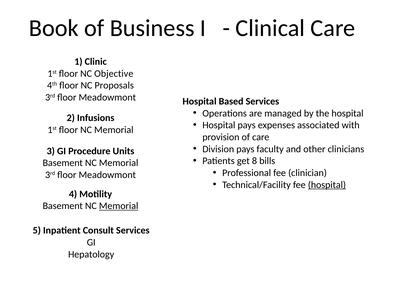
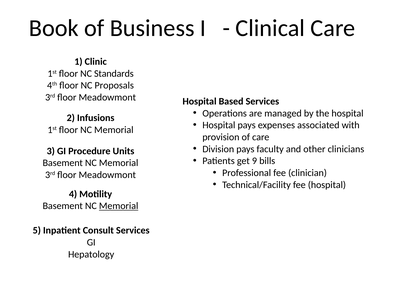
Objective: Objective -> Standards
8: 8 -> 9
hospital at (327, 185) underline: present -> none
